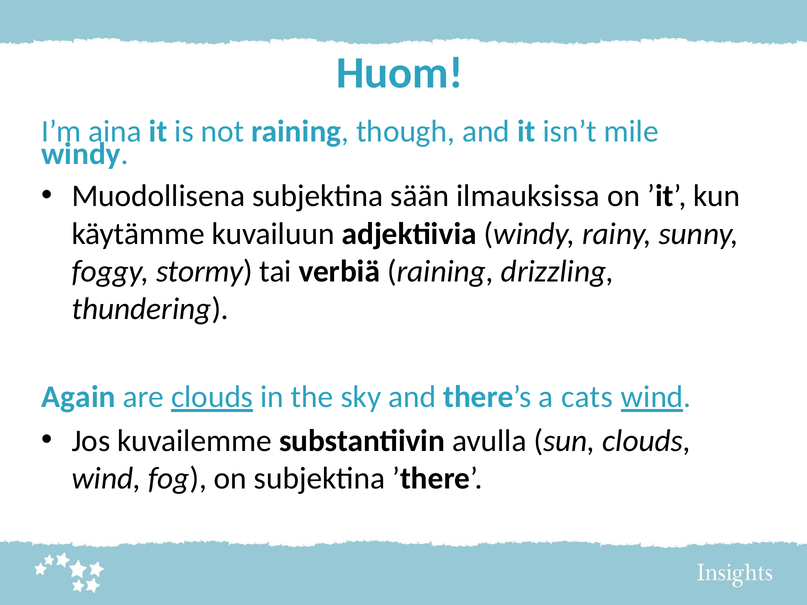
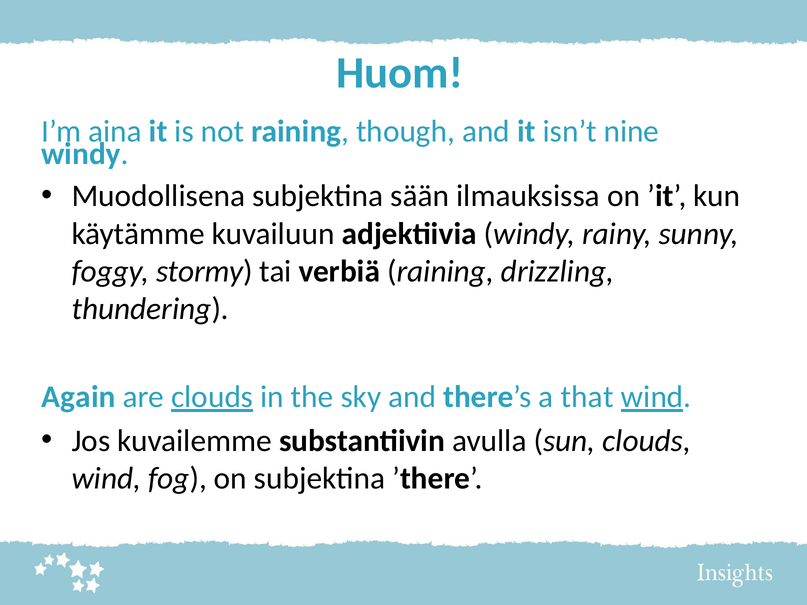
mile: mile -> nine
cats: cats -> that
